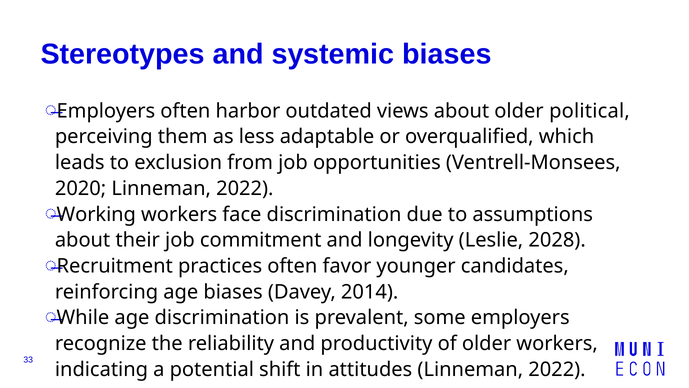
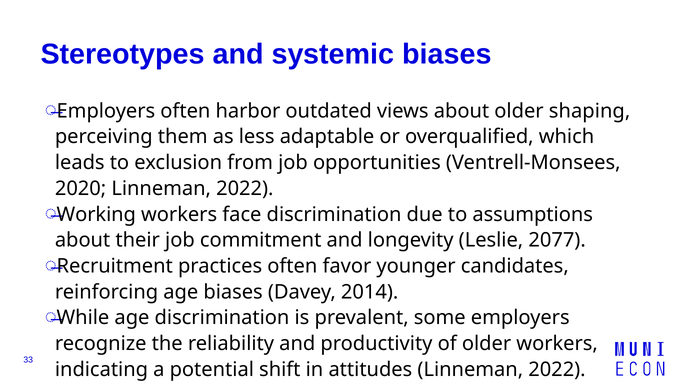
political: political -> shaping
2028: 2028 -> 2077
